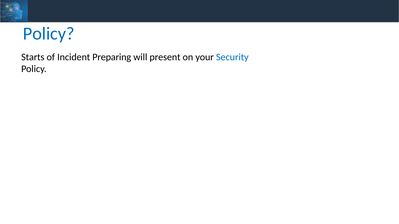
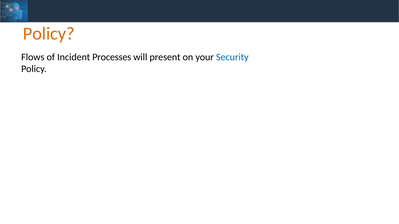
Policy at (49, 34) colour: blue -> orange
Starts: Starts -> Flows
Preparing: Preparing -> Processes
